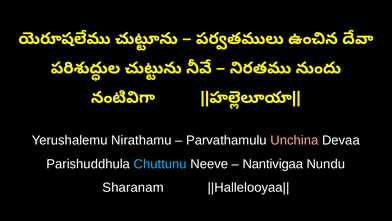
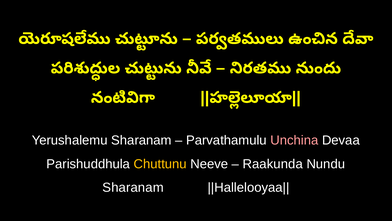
Yerushalemu Nirathamu: Nirathamu -> Sharanam
Chuttunu colour: light blue -> yellow
Nantivigaa: Nantivigaa -> Raakunda
